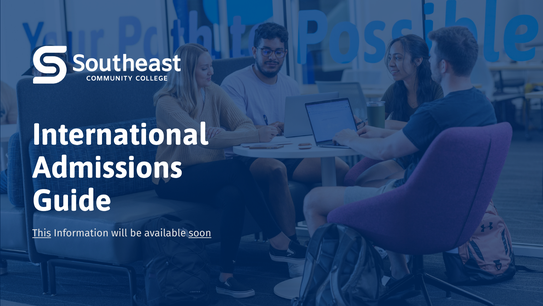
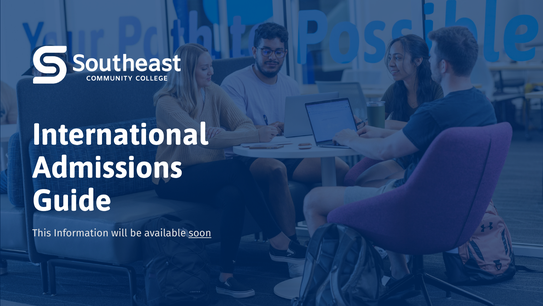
This underline: present -> none
